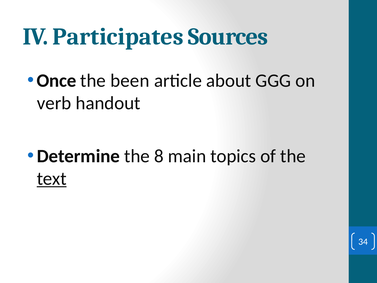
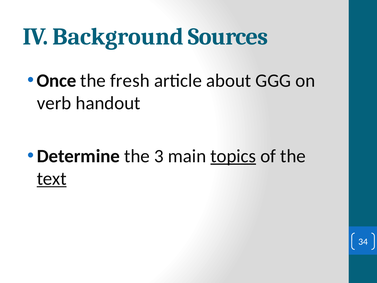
Participates: Participates -> Background
been: been -> fresh
8: 8 -> 3
topics underline: none -> present
